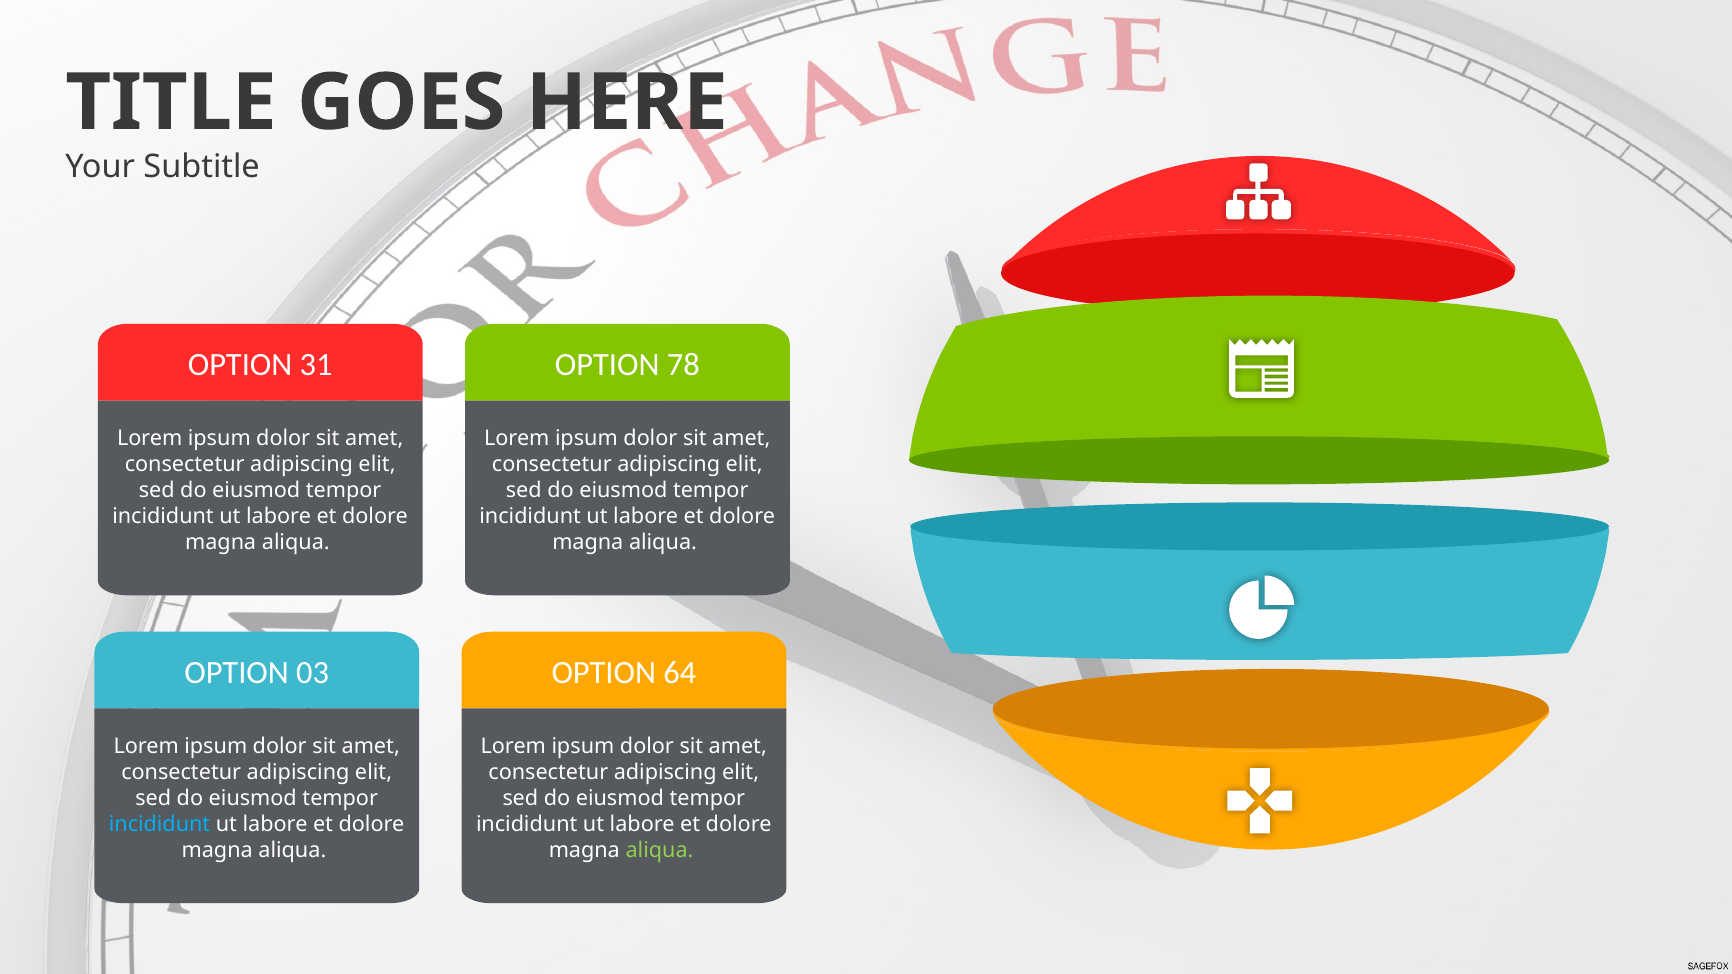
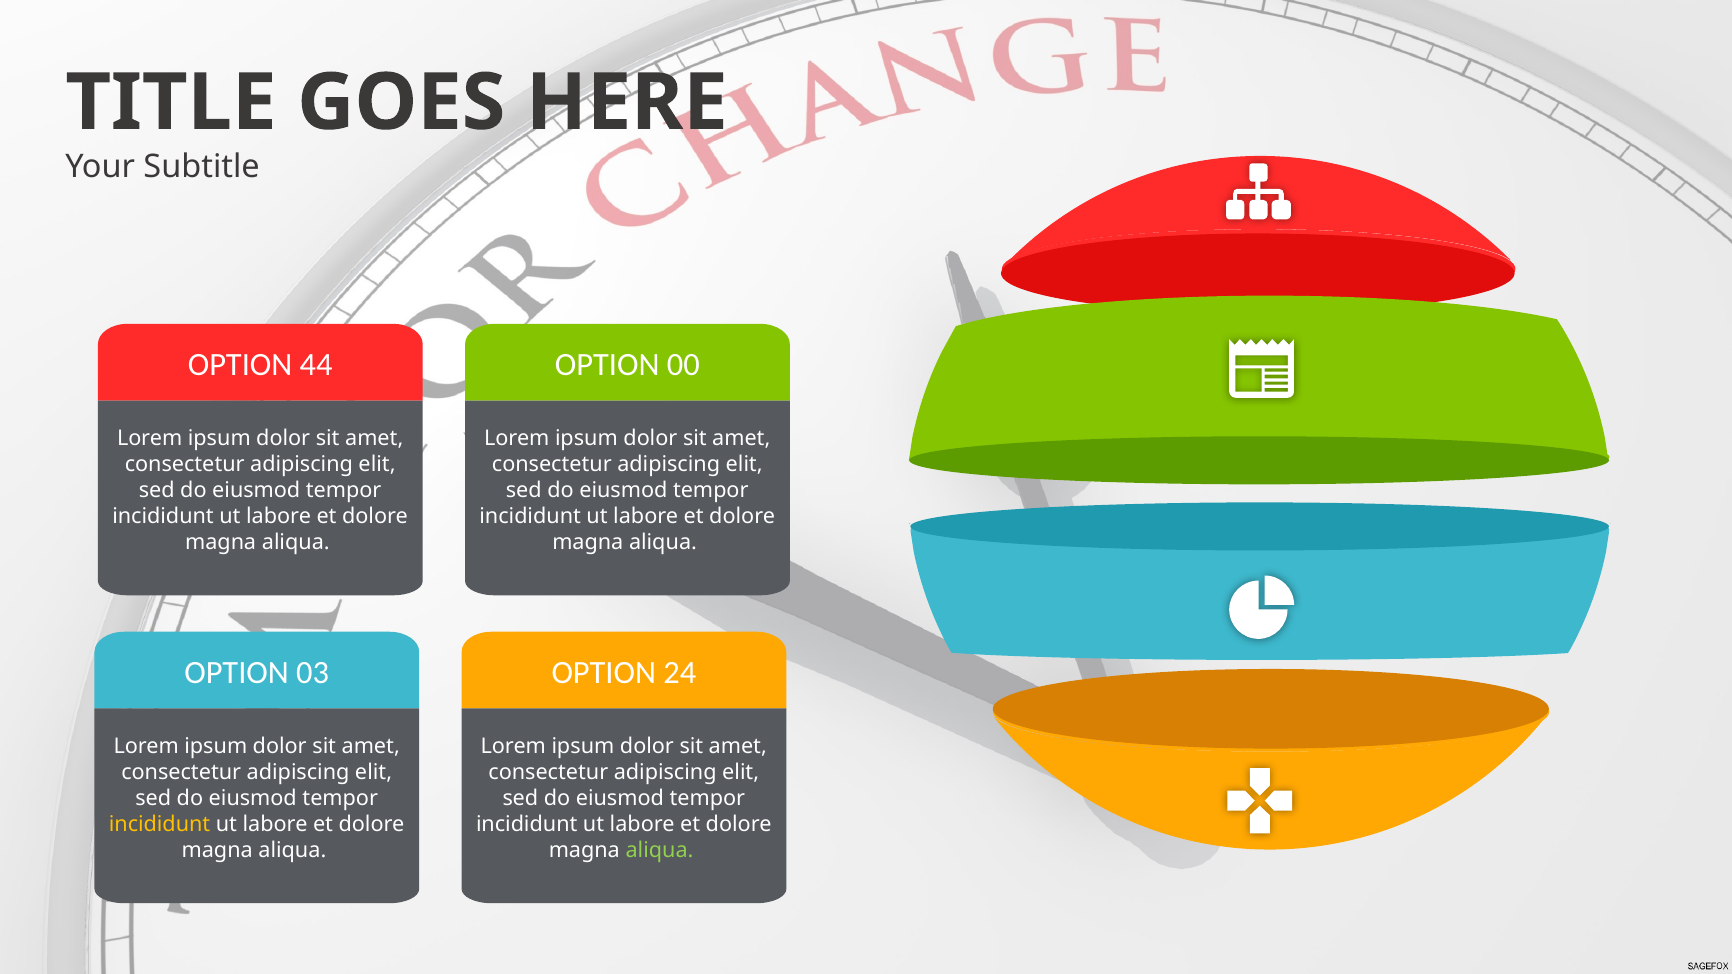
31: 31 -> 44
78: 78 -> 00
64: 64 -> 24
incididunt at (160, 824) colour: light blue -> yellow
